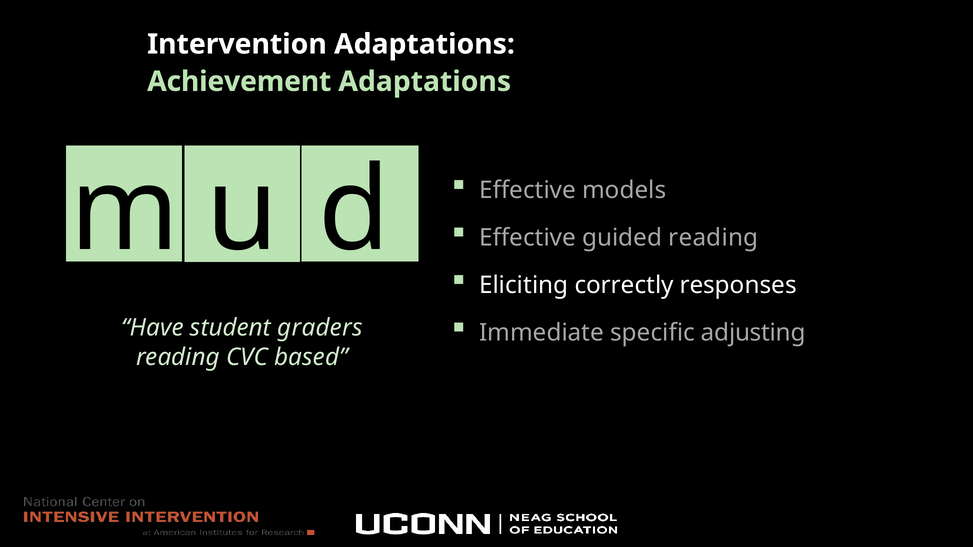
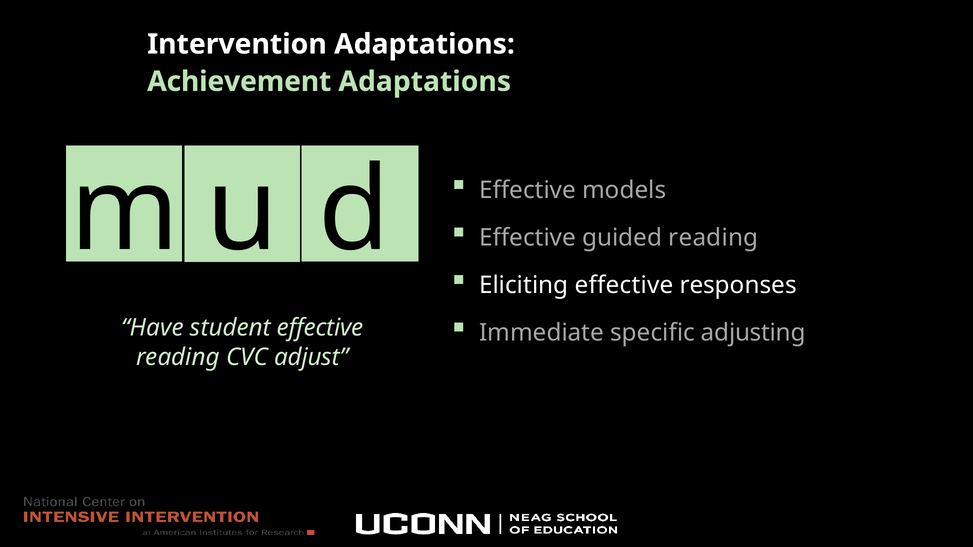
Eliciting correctly: correctly -> effective
student graders: graders -> effective
based: based -> adjust
